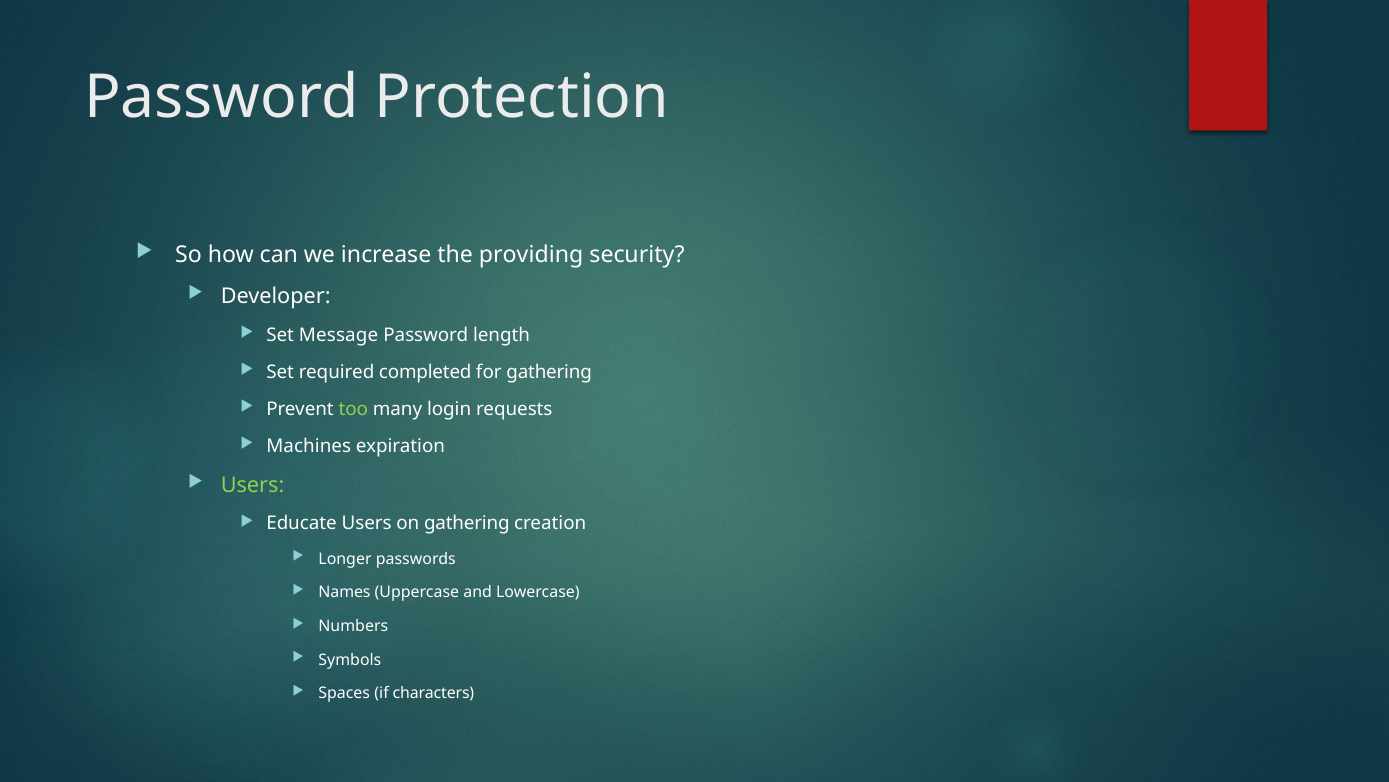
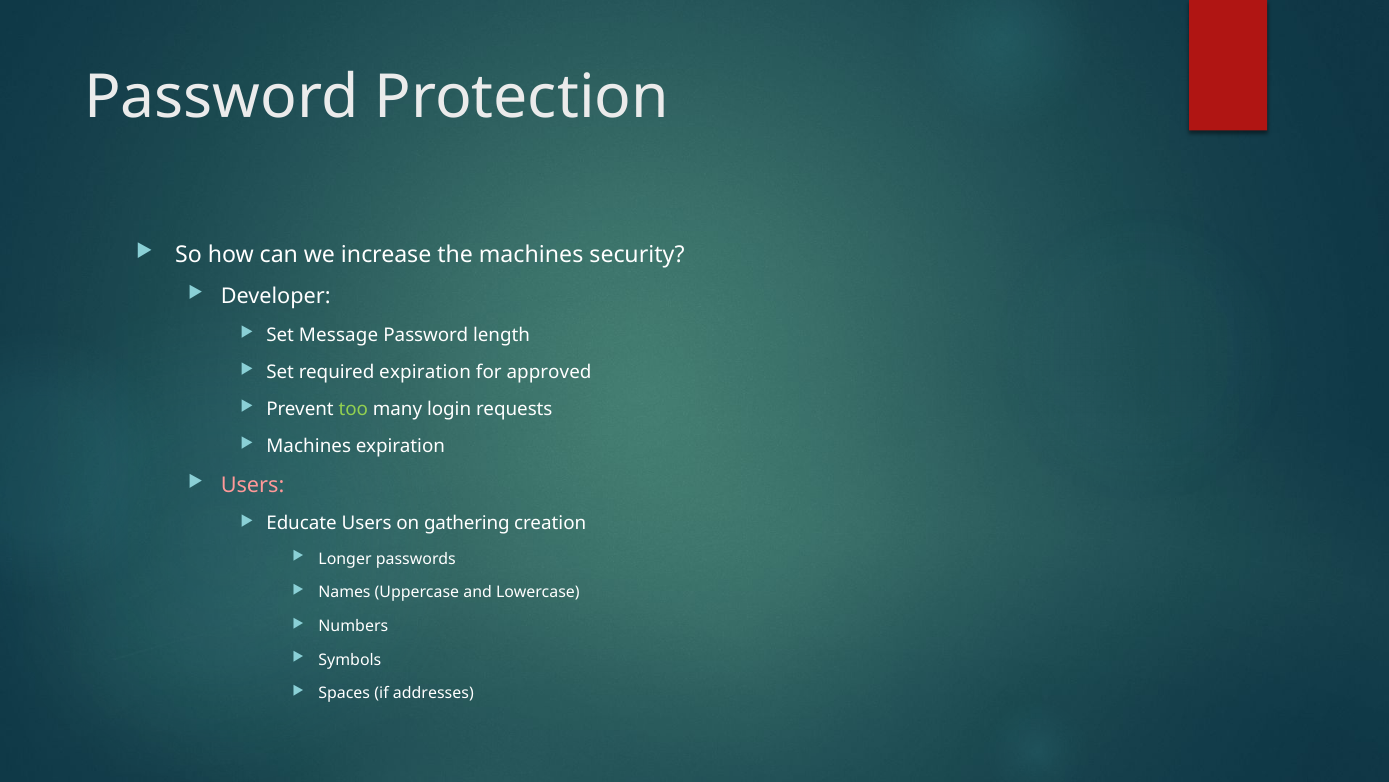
the providing: providing -> machines
required completed: completed -> expiration
for gathering: gathering -> approved
Users at (253, 485) colour: light green -> pink
characters: characters -> addresses
